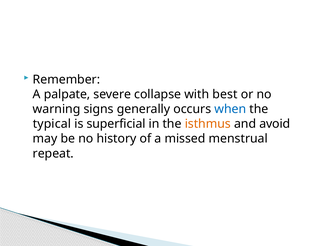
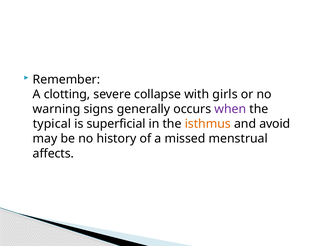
palpate: palpate -> clotting
best: best -> girls
when colour: blue -> purple
repeat: repeat -> affects
